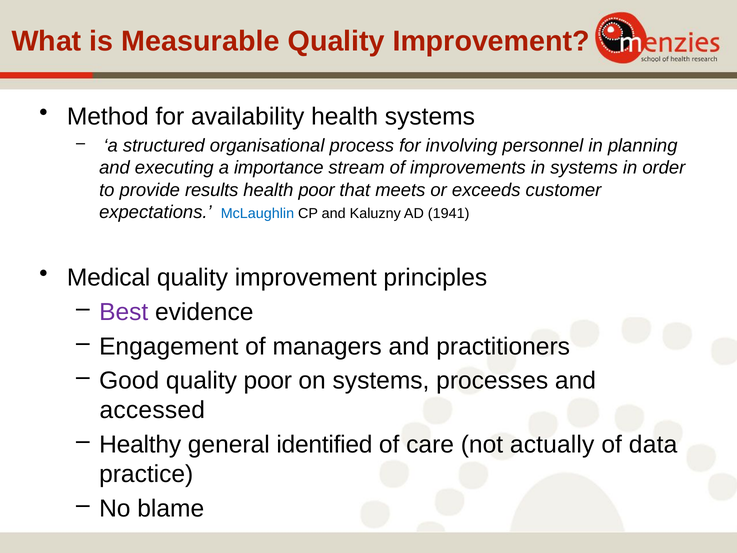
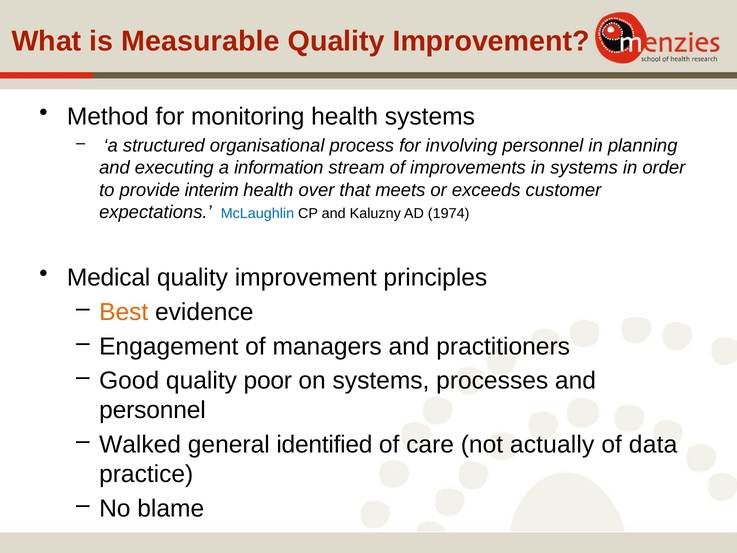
availability: availability -> monitoring
importance: importance -> information
results: results -> interim
health poor: poor -> over
1941: 1941 -> 1974
Best colour: purple -> orange
accessed at (152, 410): accessed -> personnel
Healthy: Healthy -> Walked
